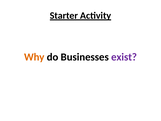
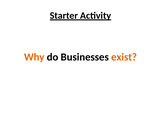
exist colour: purple -> orange
